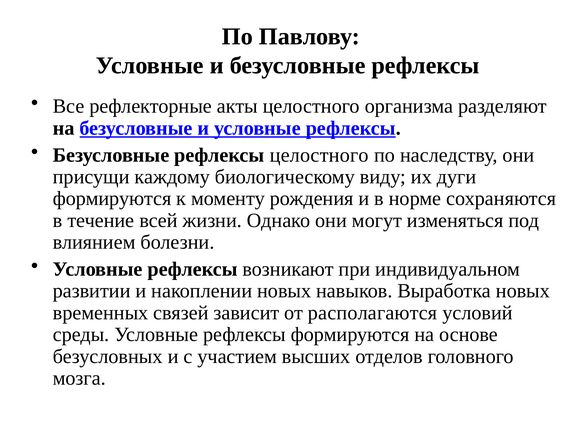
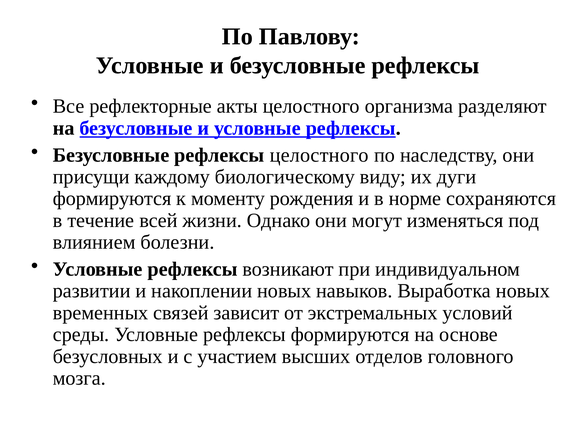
располагаются: располагаются -> экстремальных
